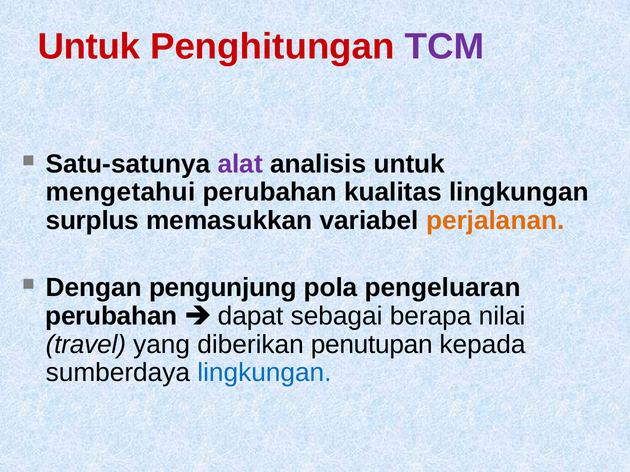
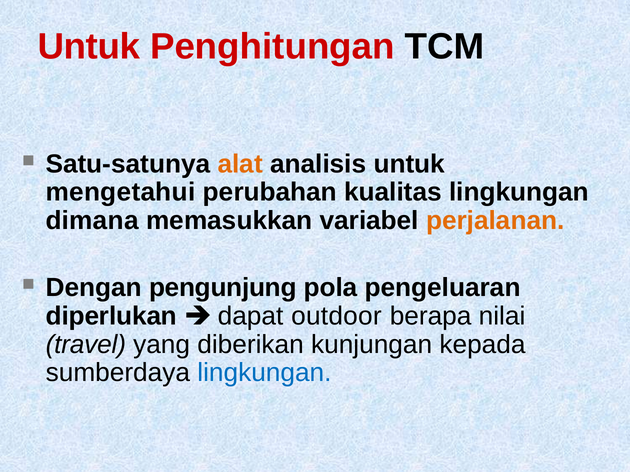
TCM colour: purple -> black
alat colour: purple -> orange
surplus: surplus -> dimana
perubahan at (111, 316): perubahan -> diperlukan
sebagai: sebagai -> outdoor
penutupan: penutupan -> kunjungan
